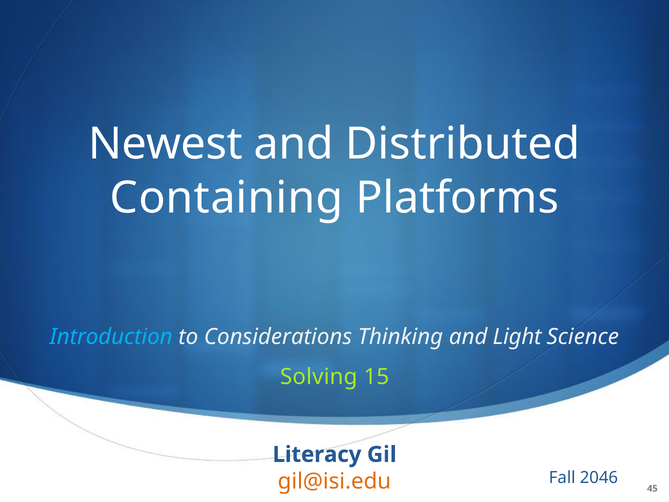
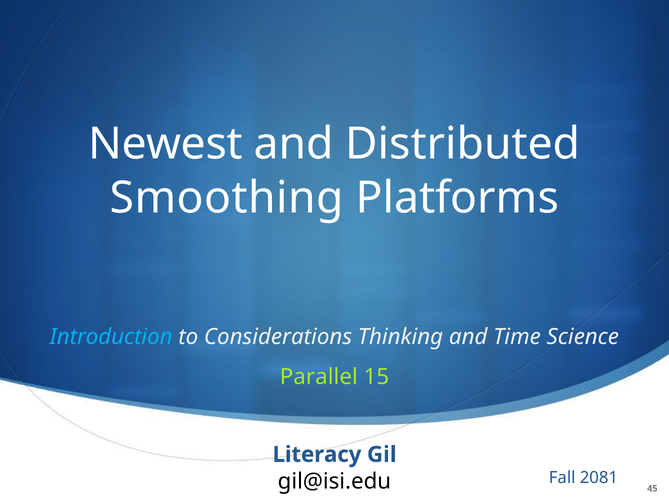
Containing: Containing -> Smoothing
Light: Light -> Time
Solving: Solving -> Parallel
gil@isi.edu colour: orange -> black
2046: 2046 -> 2081
